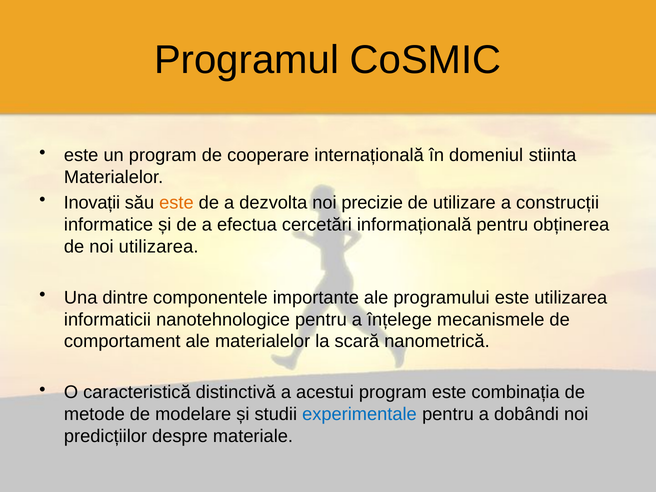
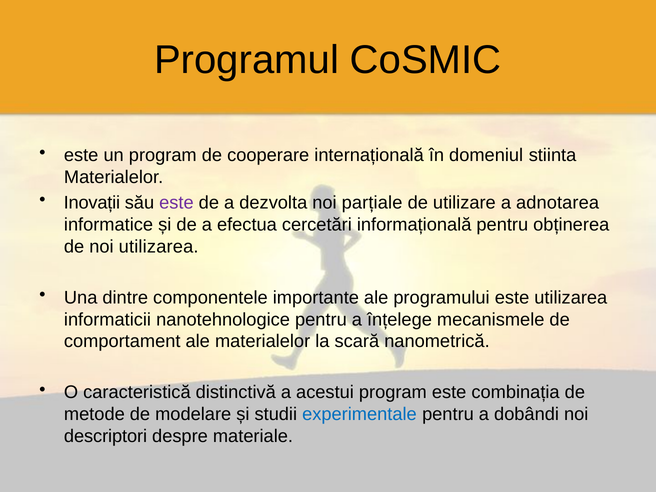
este at (176, 203) colour: orange -> purple
precizie: precizie -> parțiale
construcții: construcții -> adnotarea
predicțiilor: predicțiilor -> descriptori
